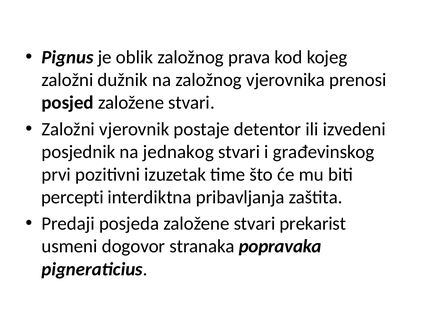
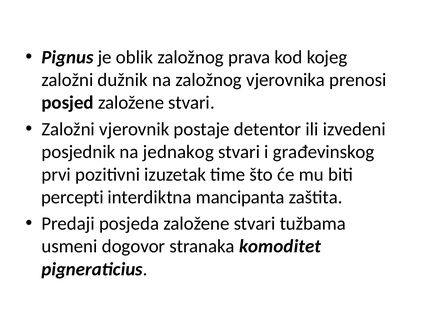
pribavljanja: pribavljanja -> mancipanta
prekarist: prekarist -> tužbama
popravaka: popravaka -> komoditet
